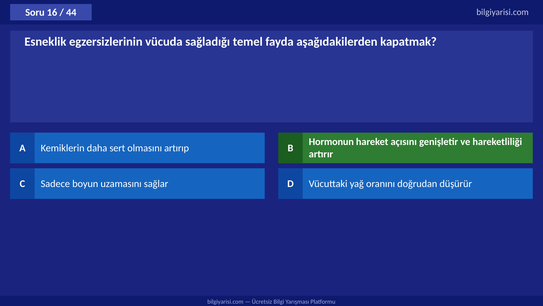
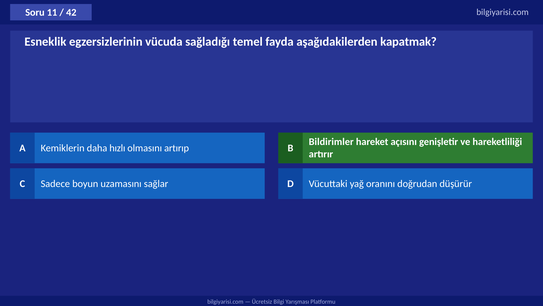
16: 16 -> 11
44: 44 -> 42
Hormonun: Hormonun -> Bildirimler
sert: sert -> hızlı
